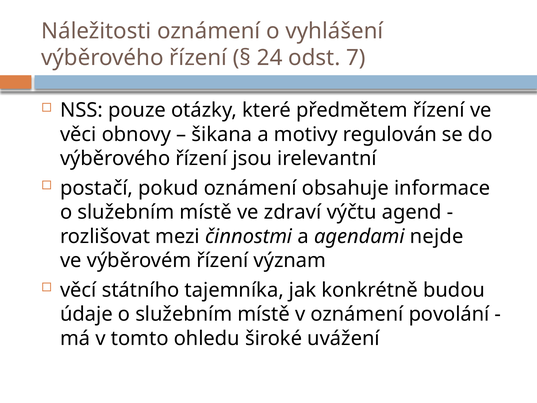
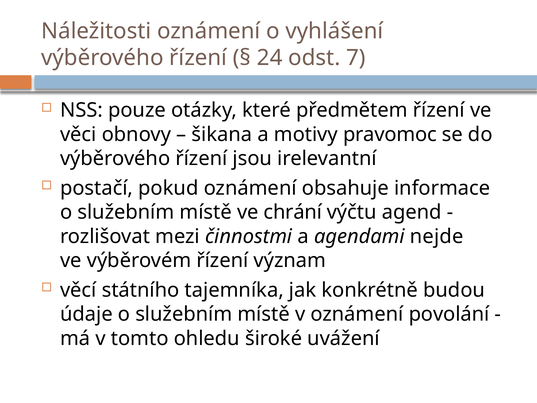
regulován: regulován -> pravomoc
zdraví: zdraví -> chrání
